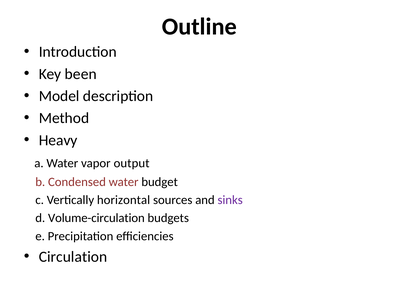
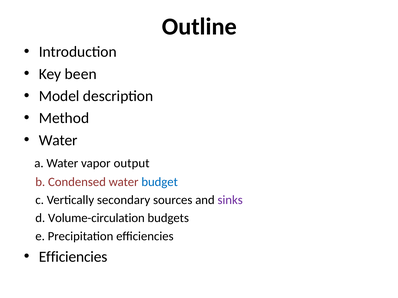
Heavy at (58, 140): Heavy -> Water
budget colour: black -> blue
horizontal: horizontal -> secondary
Circulation at (73, 257): Circulation -> Efficiencies
